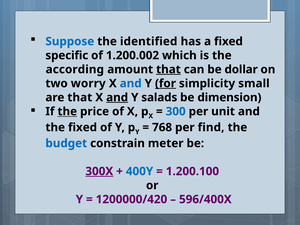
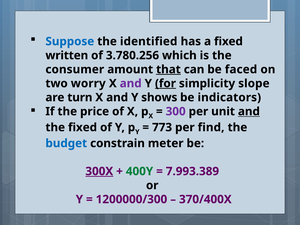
specific: specific -> written
1.200.002: 1.200.002 -> 3.780.256
according: according -> consumer
dollar: dollar -> faced
and at (131, 83) colour: blue -> purple
small: small -> slope
are that: that -> turn
and at (117, 97) underline: present -> none
salads: salads -> shows
dimension: dimension -> indicators
the at (67, 111) underline: present -> none
300 colour: blue -> purple
and at (249, 111) underline: none -> present
768: 768 -> 773
400Y colour: blue -> green
1.200.100: 1.200.100 -> 7.993.389
1200000/420: 1200000/420 -> 1200000/300
596/400X: 596/400X -> 370/400X
